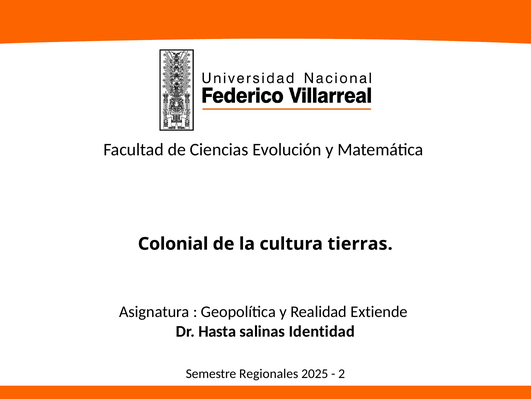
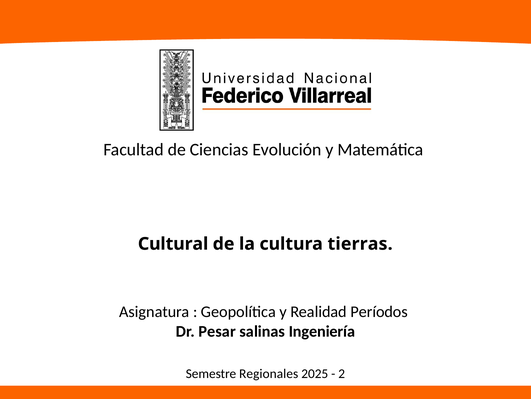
Colonial: Colonial -> Cultural
Extiende: Extiende -> Períodos
Hasta: Hasta -> Pesar
Identidad: Identidad -> Ingeniería
